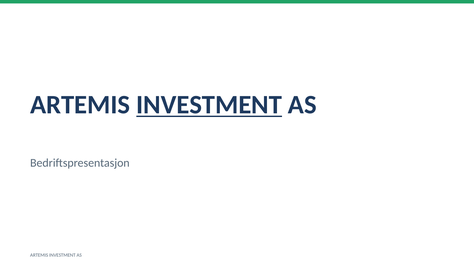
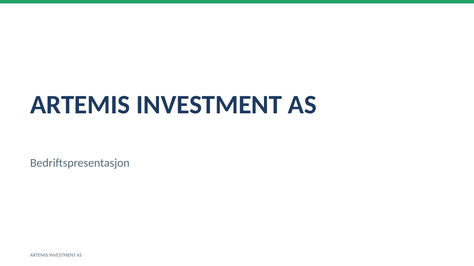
INVESTMENT at (209, 105) underline: present -> none
